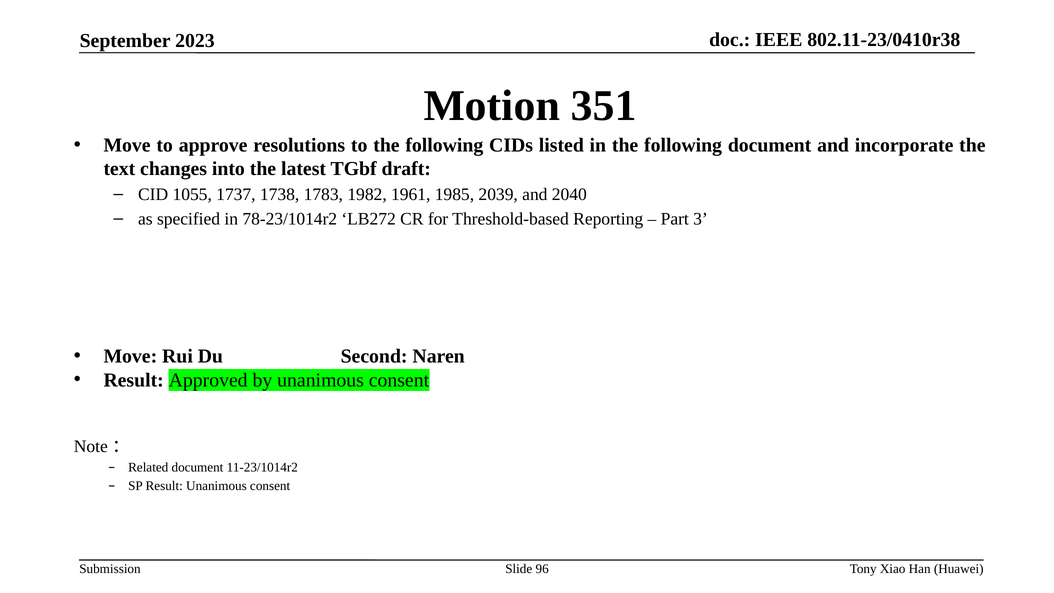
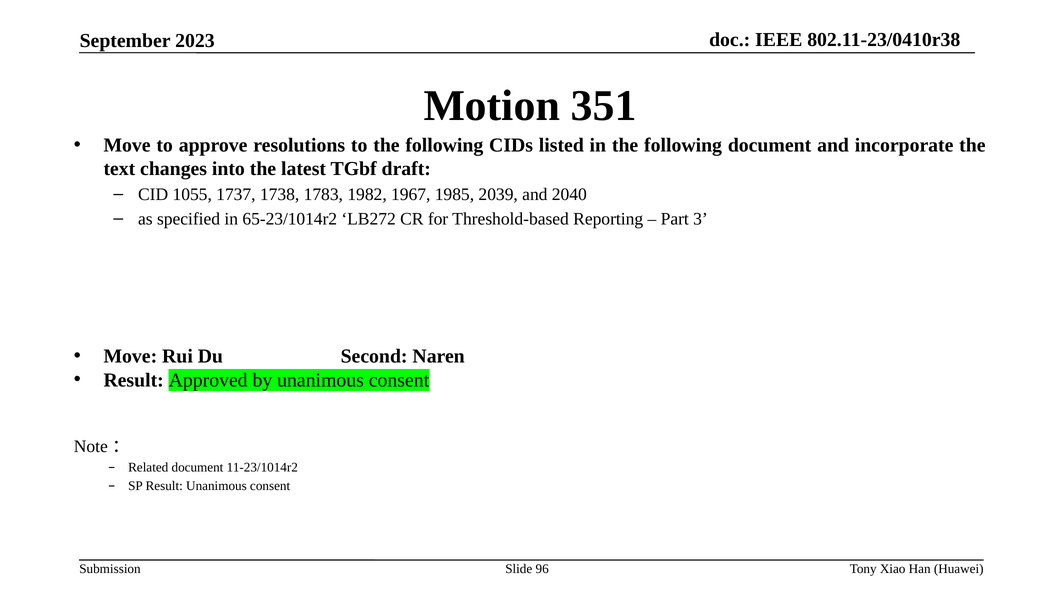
1961: 1961 -> 1967
78-23/1014r2: 78-23/1014r2 -> 65-23/1014r2
